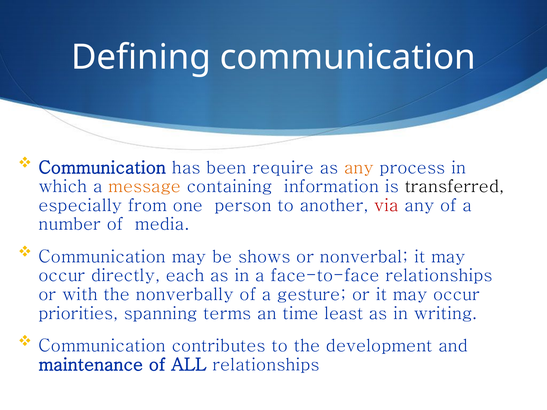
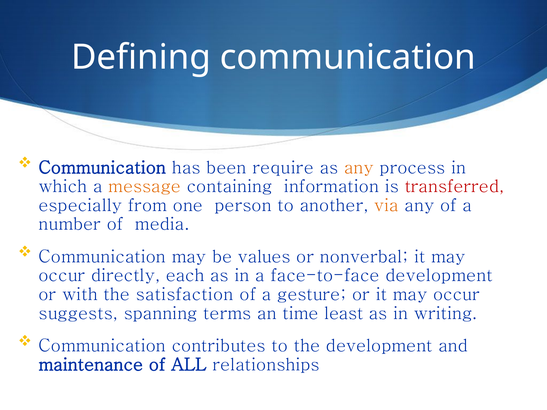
transferred colour: black -> red
via colour: red -> orange
shows: shows -> values
face-to-face relationships: relationships -> development
nonverbally: nonverbally -> satisfaction
priorities: priorities -> suggests
